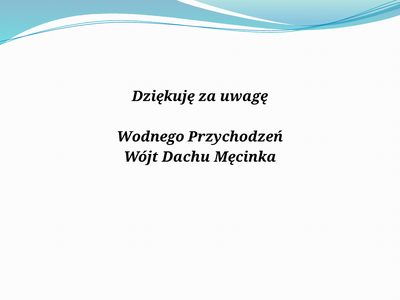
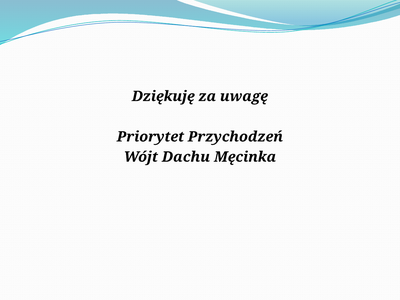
Wodnego: Wodnego -> Priorytet
